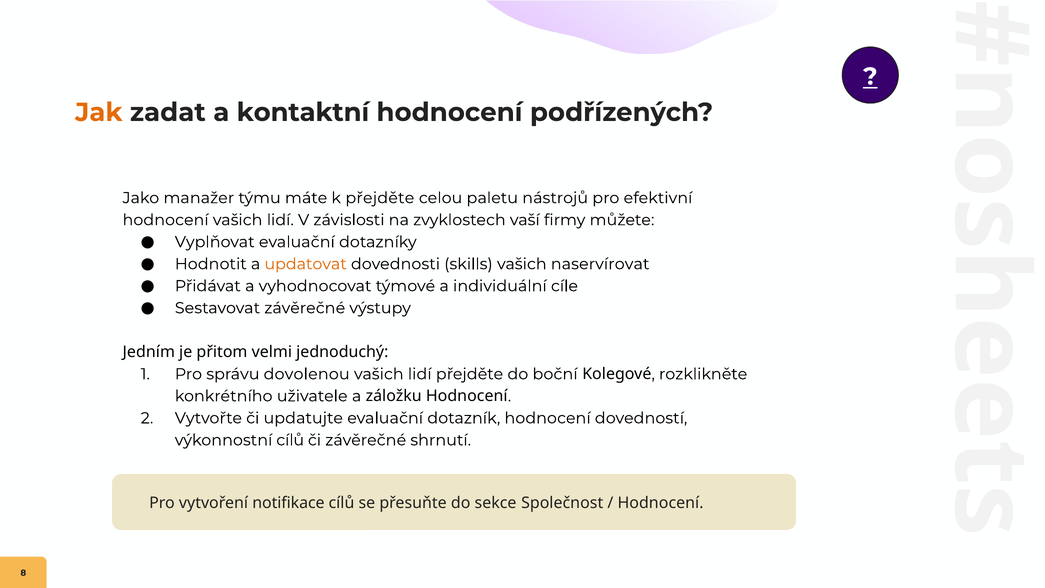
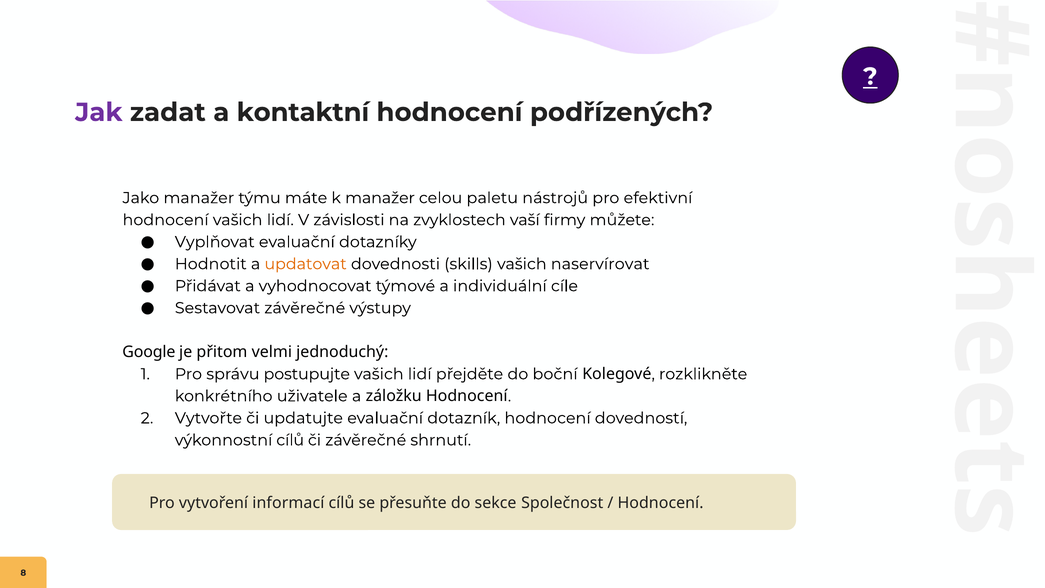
Jak colour: orange -> purple
k přejděte: přejděte -> manažer
Jedním: Jedním -> Google
dovolenou: dovolenou -> postupujte
notifikace: notifikace -> informací
